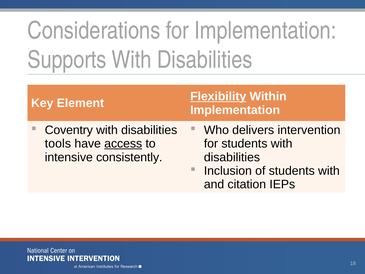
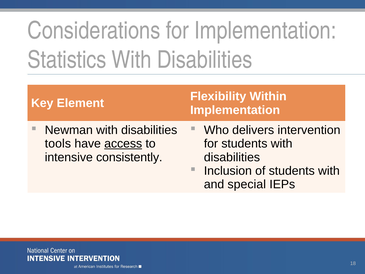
Supports: Supports -> Statistics
Flexibility underline: present -> none
Coventry: Coventry -> Newman
citation: citation -> special
